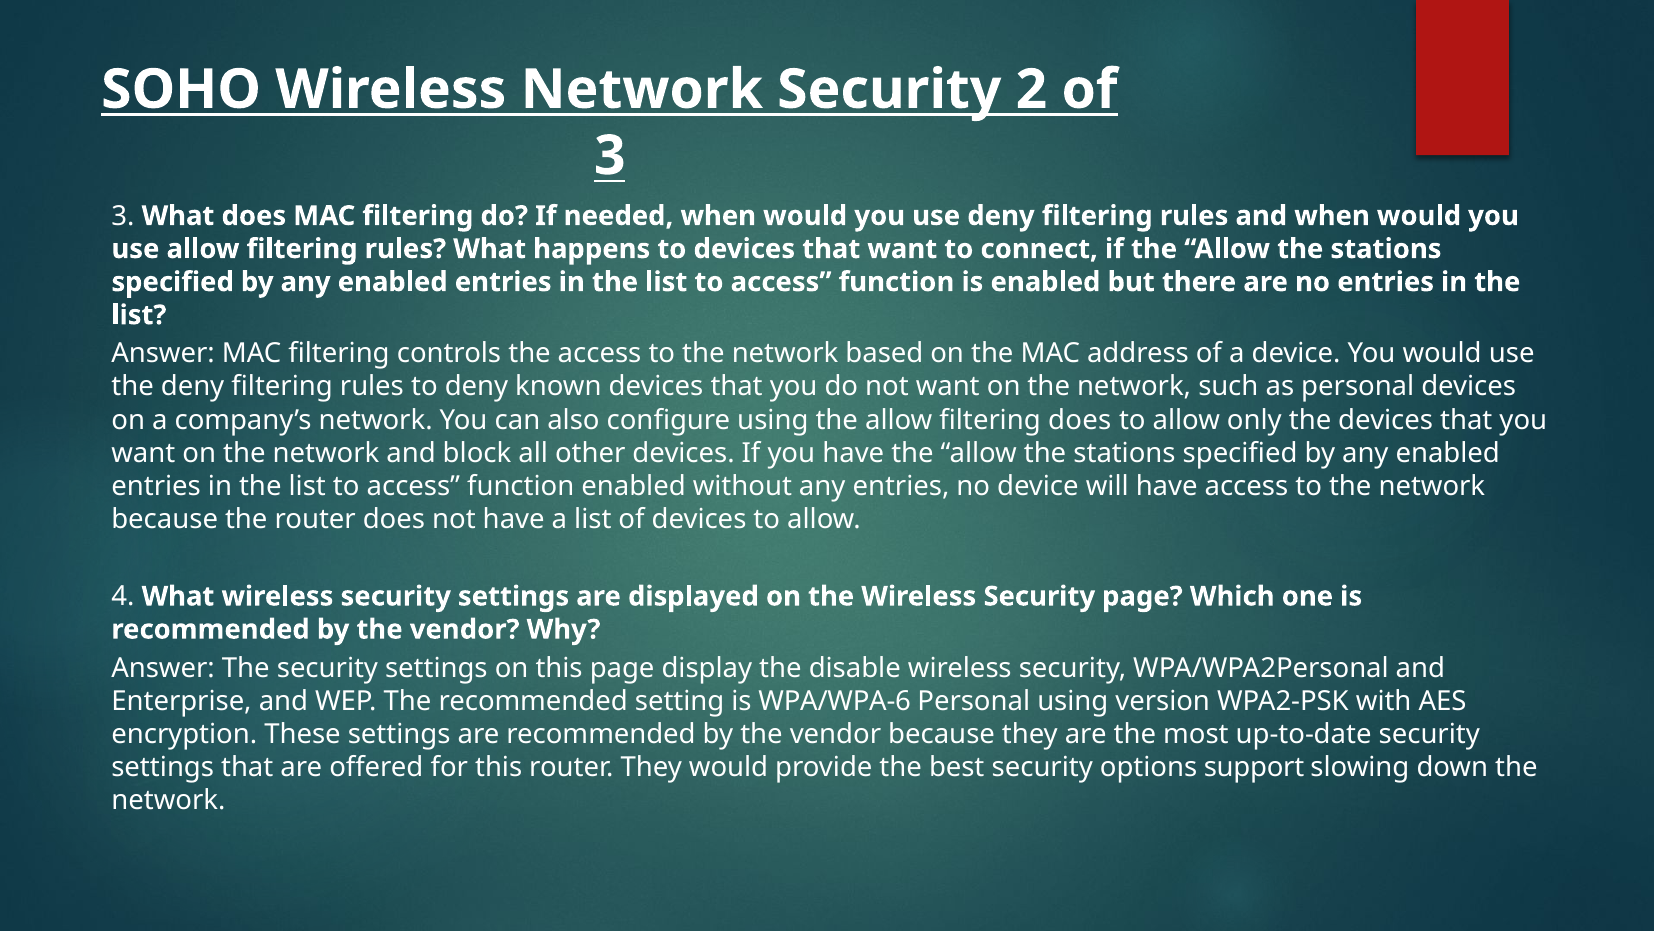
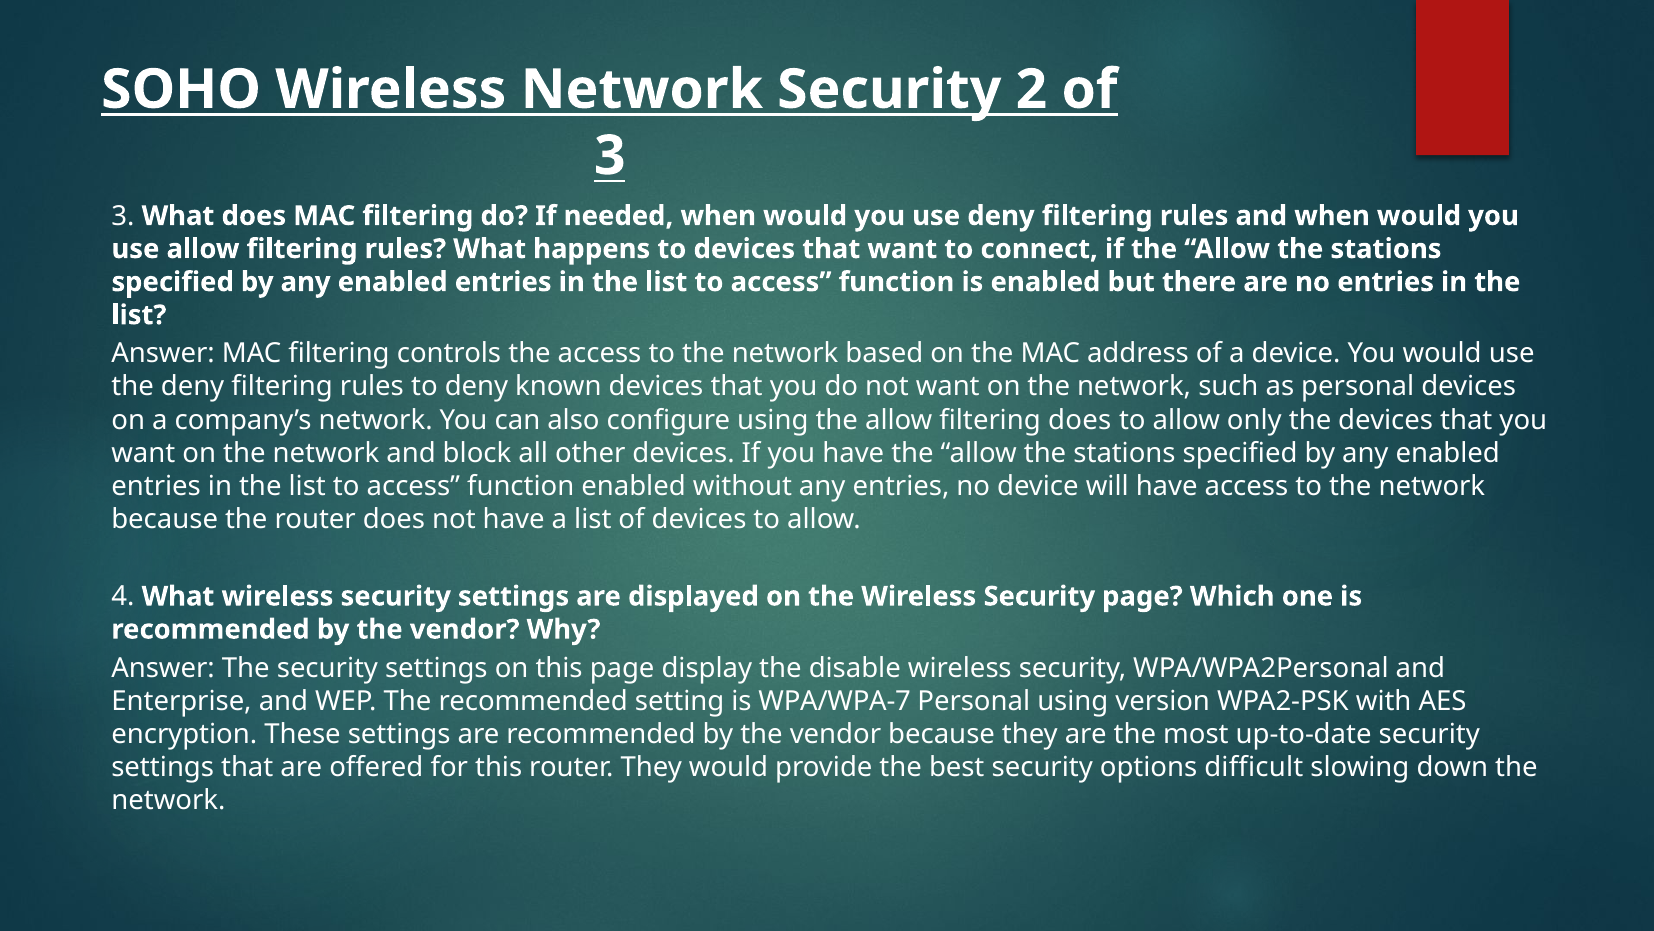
WPA/WPA-6: WPA/WPA-6 -> WPA/WPA-7
support: support -> difficult
